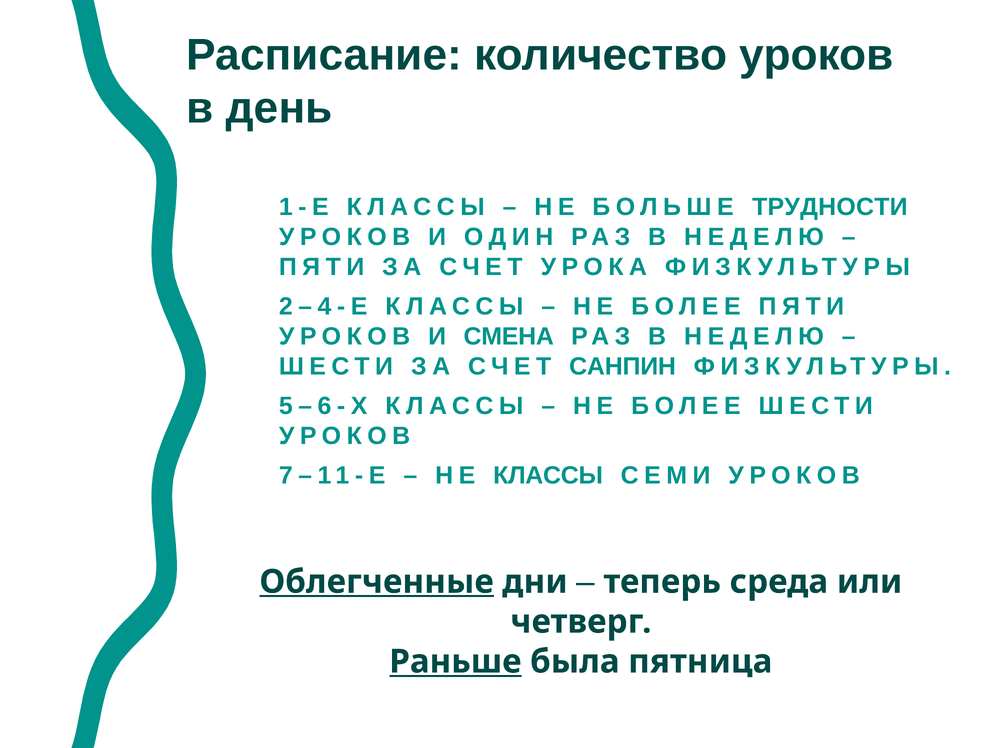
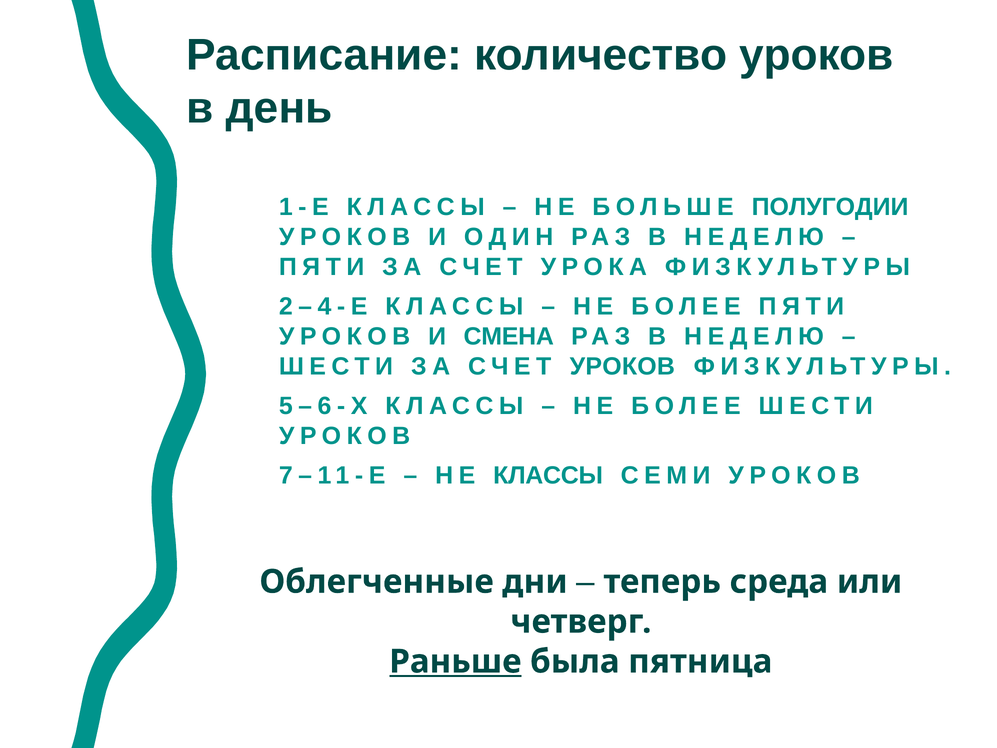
ТРУДНОСТИ: ТРУДНОСТИ -> ПОЛУГОДИИ
СЧЕТ САНПИН: САНПИН -> УРОКОВ
Облегченные underline: present -> none
